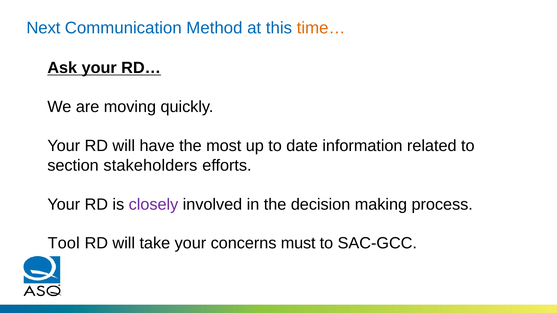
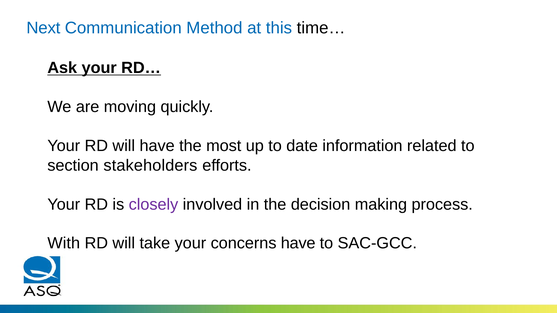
time… colour: orange -> black
Tool: Tool -> With
concerns must: must -> have
